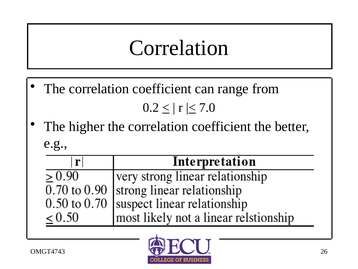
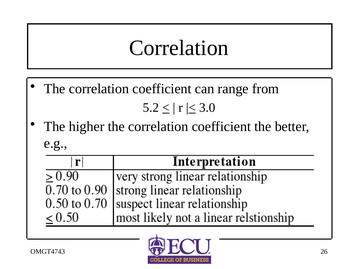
0.2: 0.2 -> 5.2
7.0: 7.0 -> 3.0
